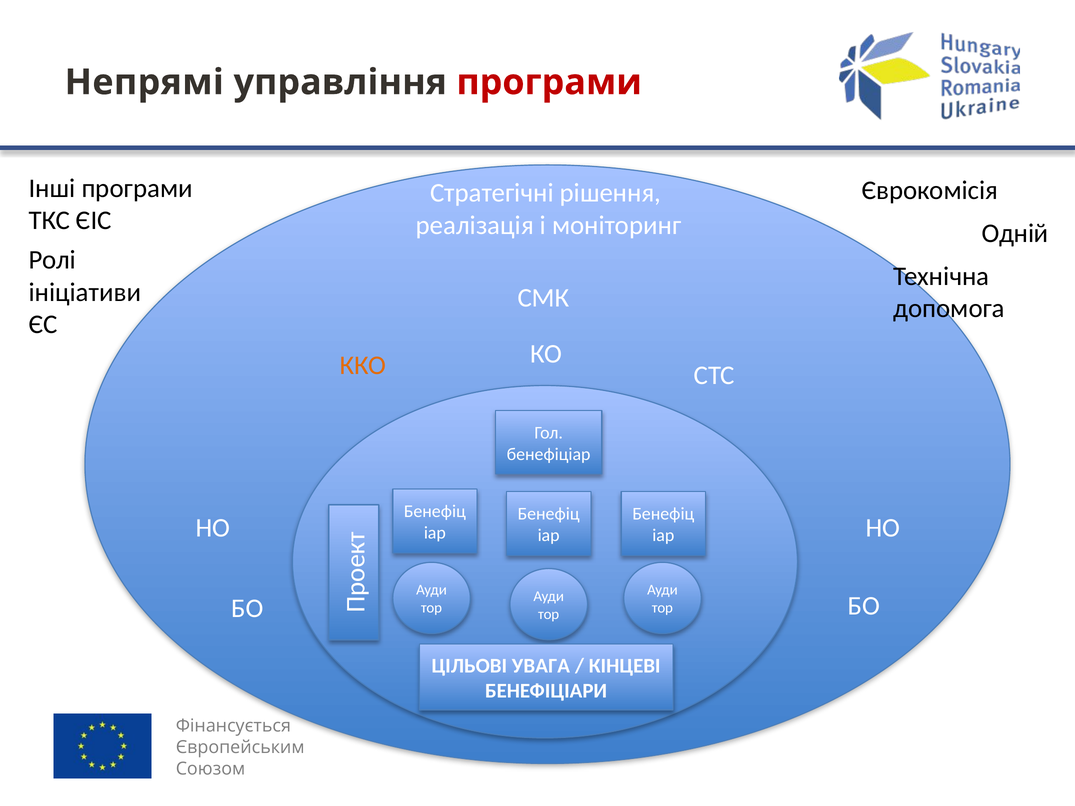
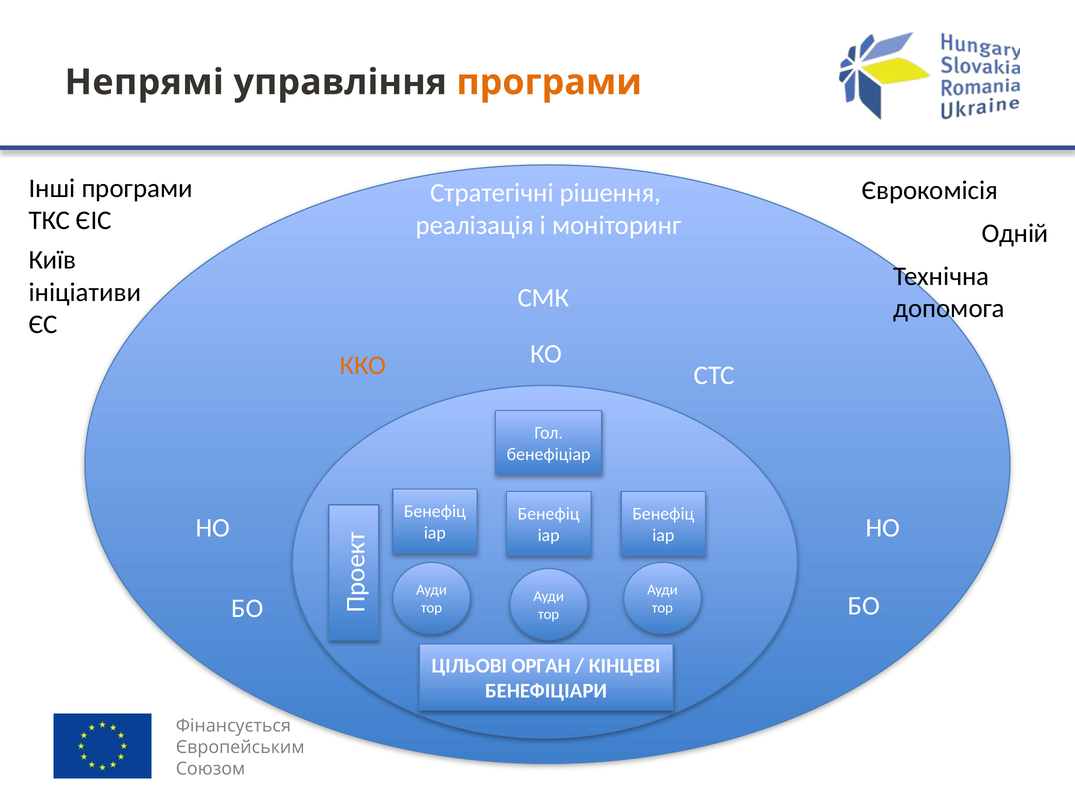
програми at (549, 82) colour: red -> orange
Ролі: Ролі -> Київ
УВАГА: УВАГА -> ОРГАН
